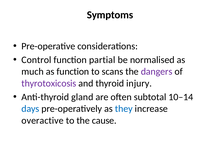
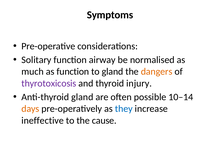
Control: Control -> Solitary
partial: partial -> airway
to scans: scans -> gland
dangers colour: purple -> orange
subtotal: subtotal -> possible
days colour: blue -> orange
overactive: overactive -> ineffective
